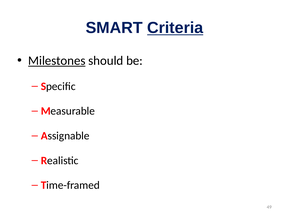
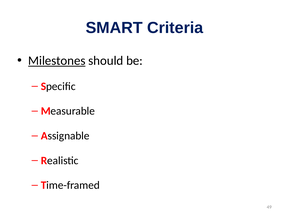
Criteria underline: present -> none
